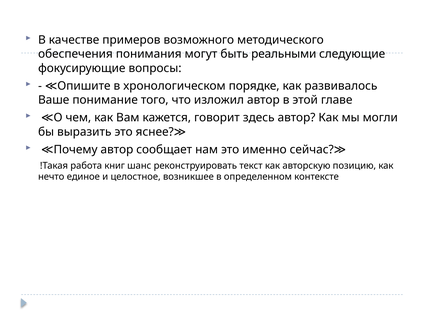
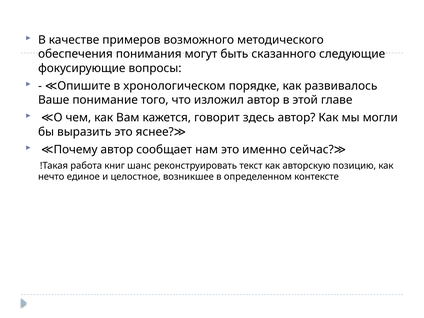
реальными: реальными -> сказанного
